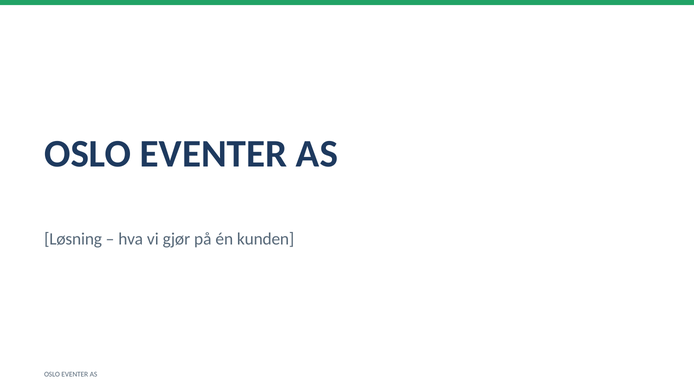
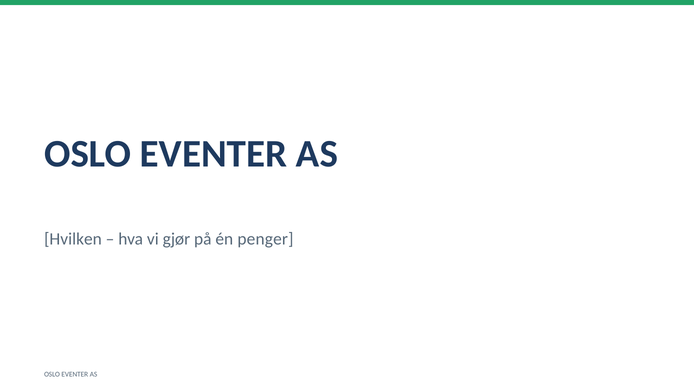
Løsning: Løsning -> Hvilken
kunden: kunden -> penger
